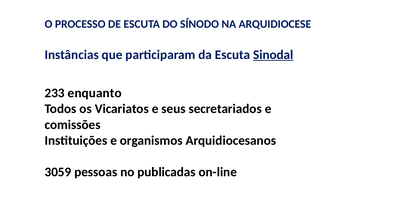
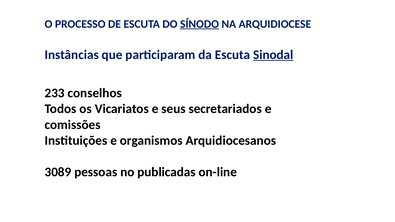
SÍNODO underline: none -> present
enquanto: enquanto -> conselhos
3059: 3059 -> 3089
